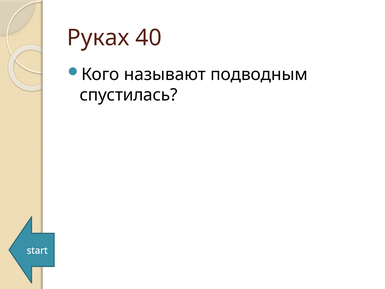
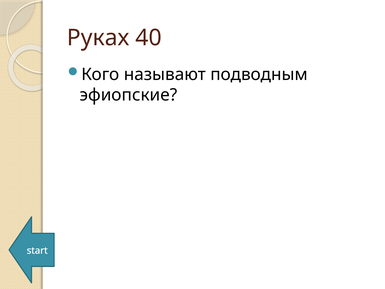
спустилась: спустилась -> эфиопские
